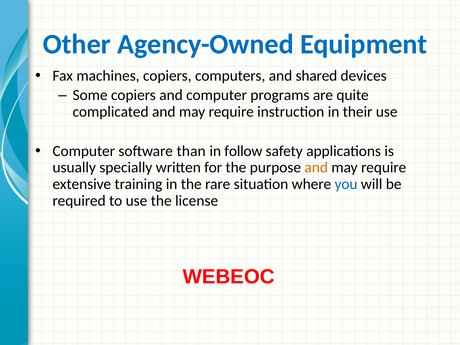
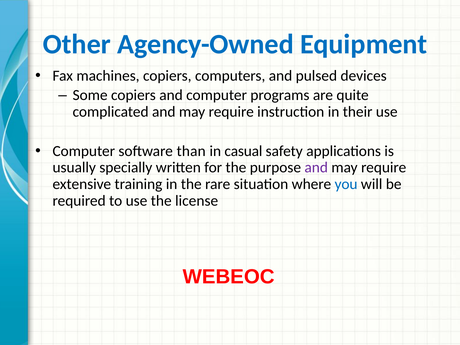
shared: shared -> pulsed
follow: follow -> casual
and at (316, 168) colour: orange -> purple
